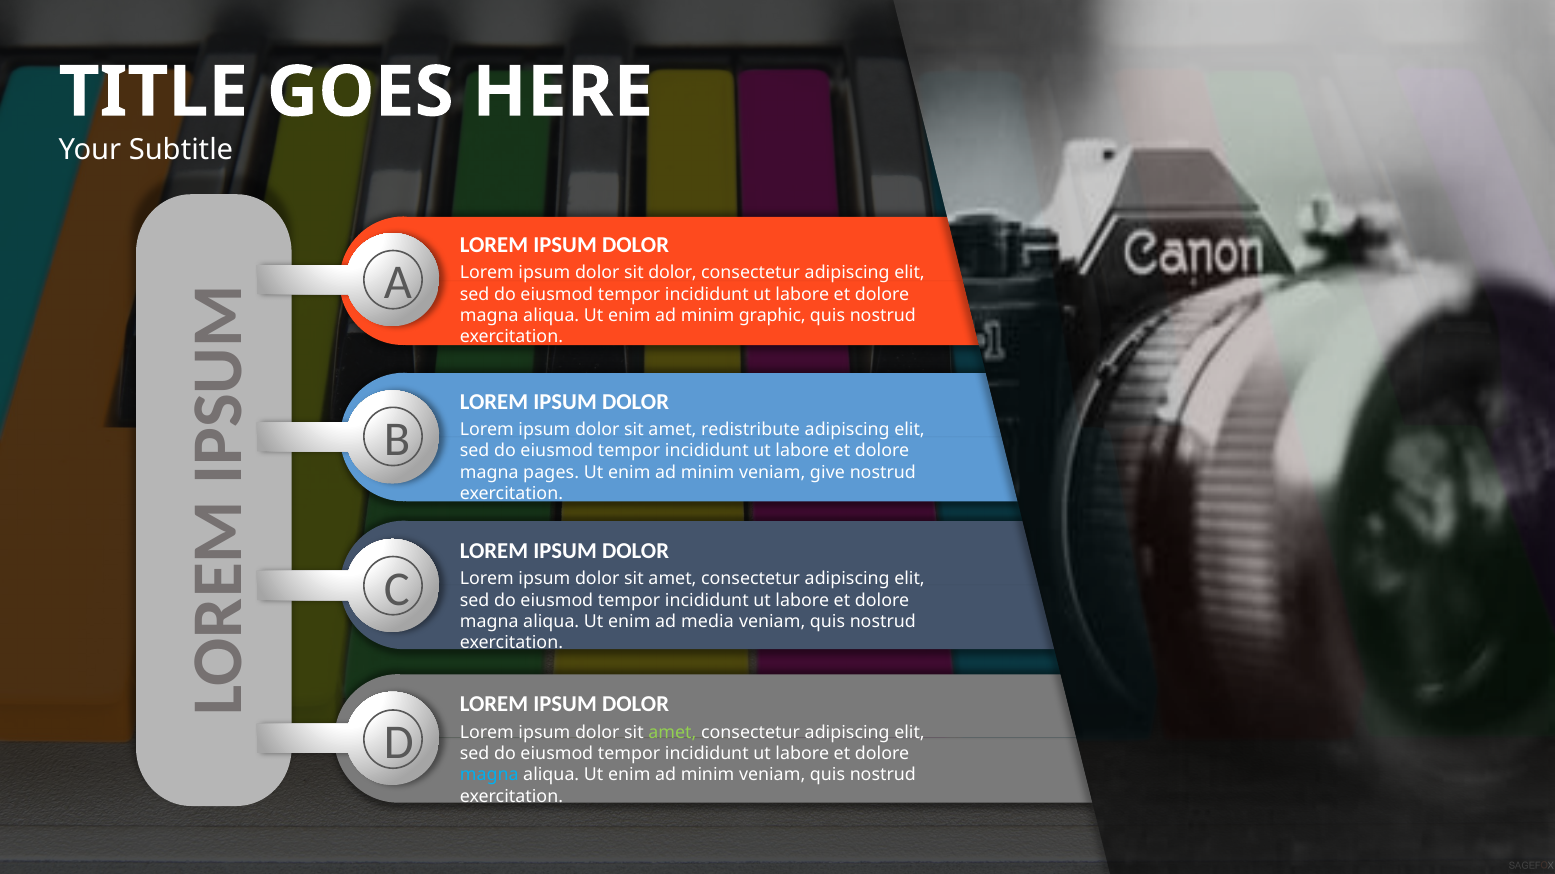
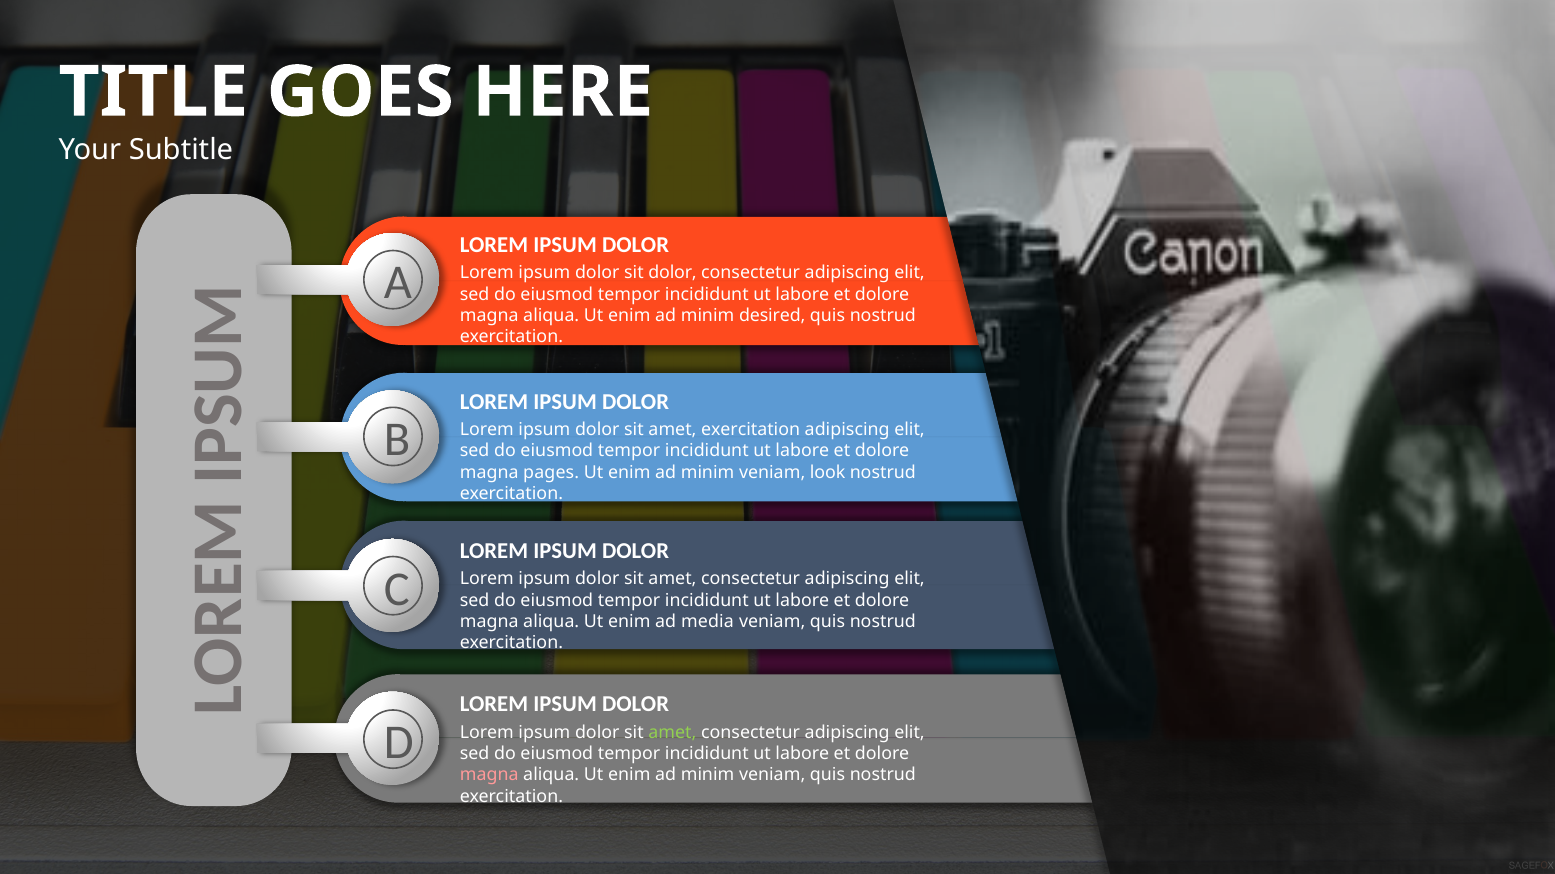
graphic: graphic -> desired
amet redistribute: redistribute -> exercitation
give: give -> look
magna at (489, 776) colour: light blue -> pink
